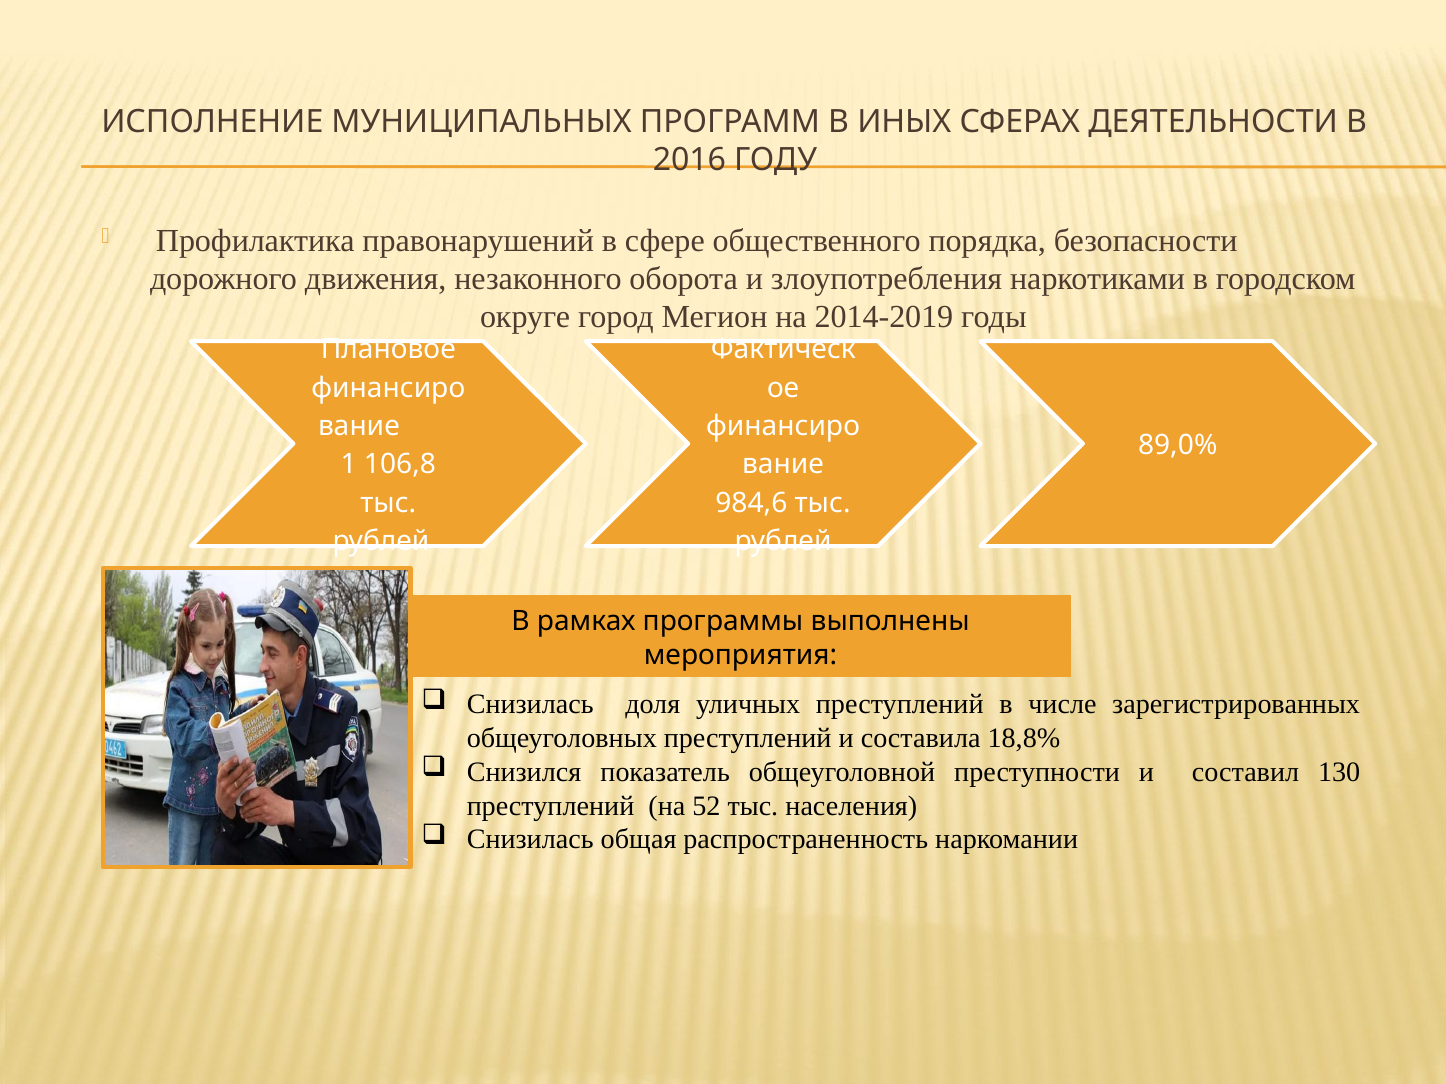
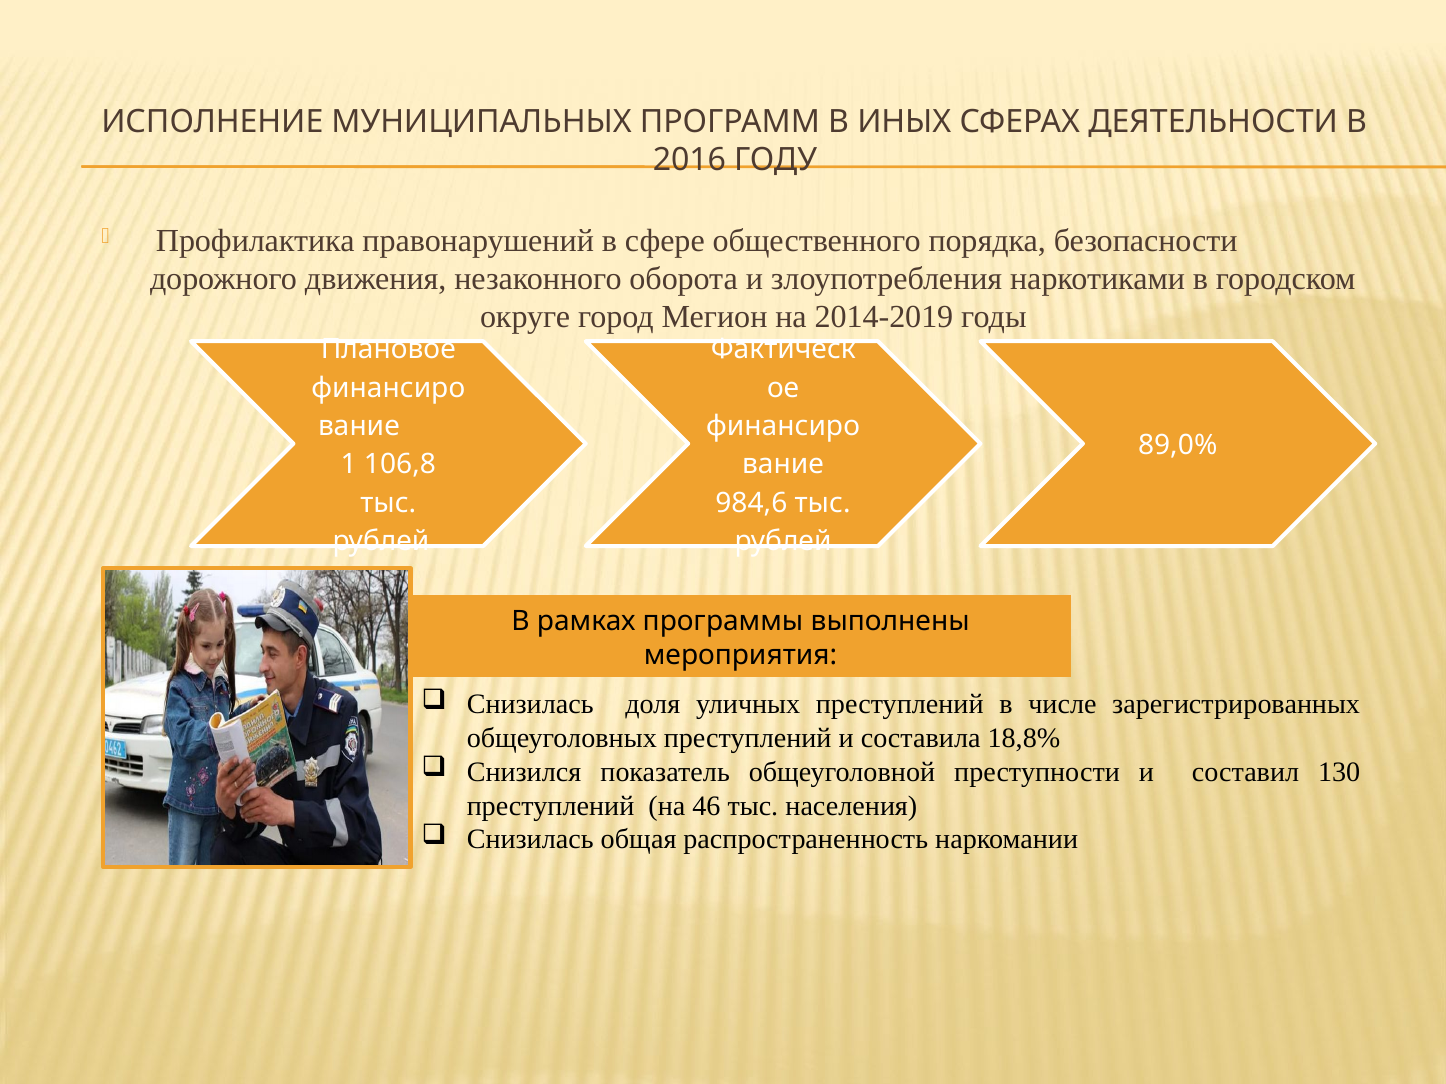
52: 52 -> 46
